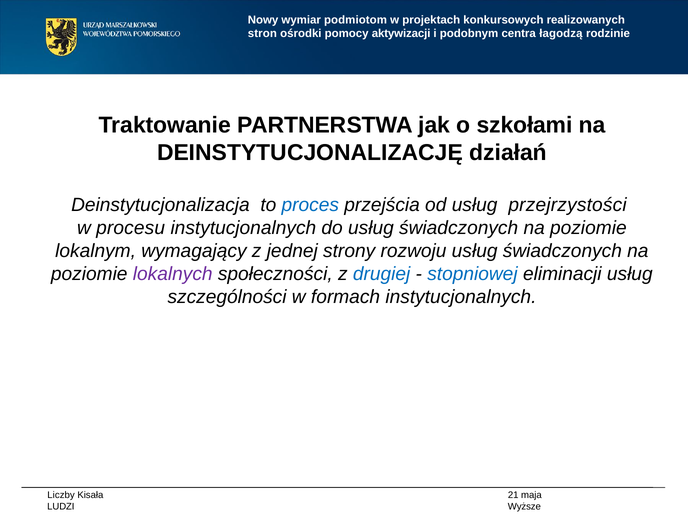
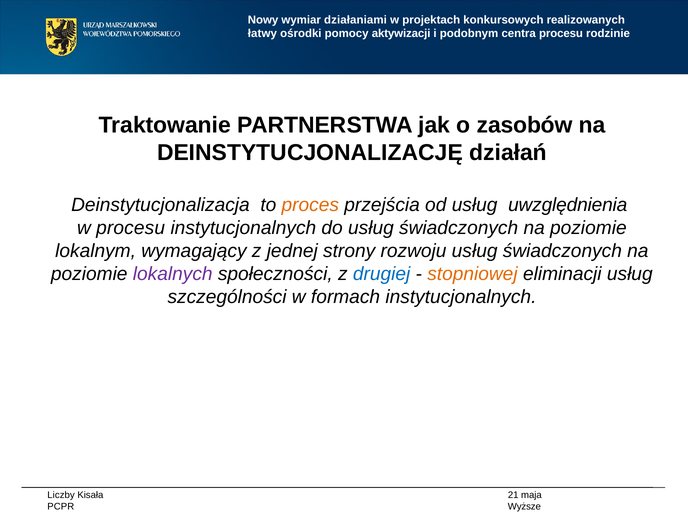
podmiotom: podmiotom -> działaniami
stron: stron -> łatwy
centra łagodzą: łagodzą -> procesu
szkołami: szkołami -> zasobów
proces colour: blue -> orange
przejrzystości: przejrzystości -> uwzględnienia
stopniowej colour: blue -> orange
LUDZI: LUDZI -> PCPR
